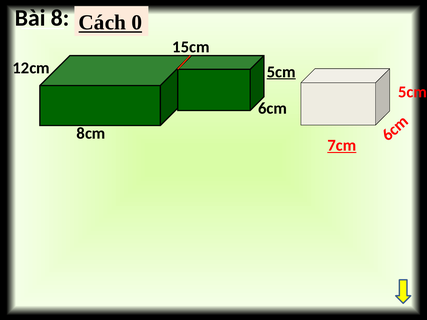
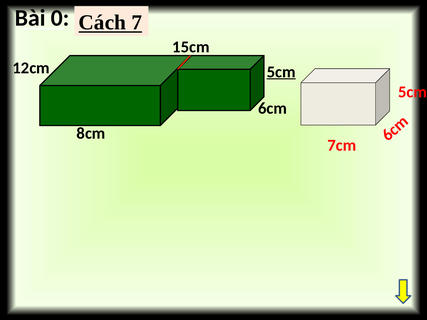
8: 8 -> 0
0: 0 -> 7
7cm underline: present -> none
